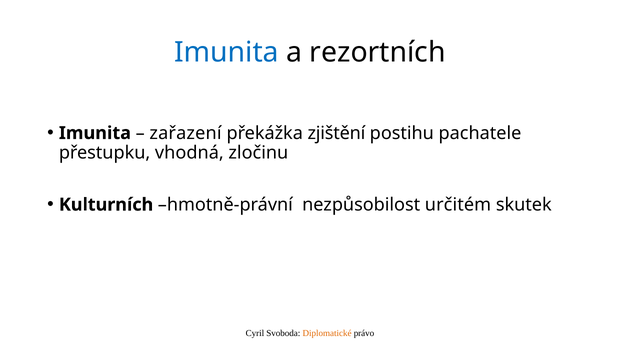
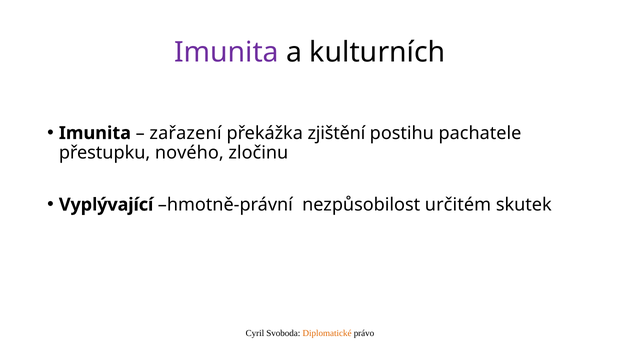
Imunita at (226, 52) colour: blue -> purple
rezortních: rezortních -> kulturních
vhodná: vhodná -> nového
Kulturních: Kulturních -> Vyplývající
